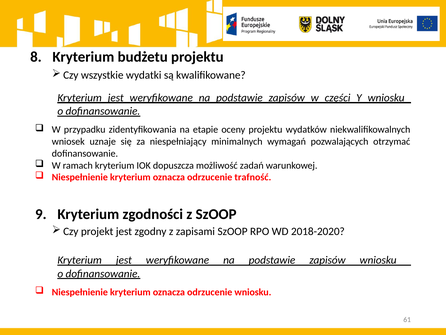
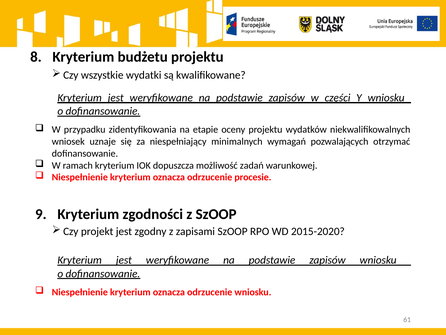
trafność: trafność -> procesie
2018-2020: 2018-2020 -> 2015-2020
